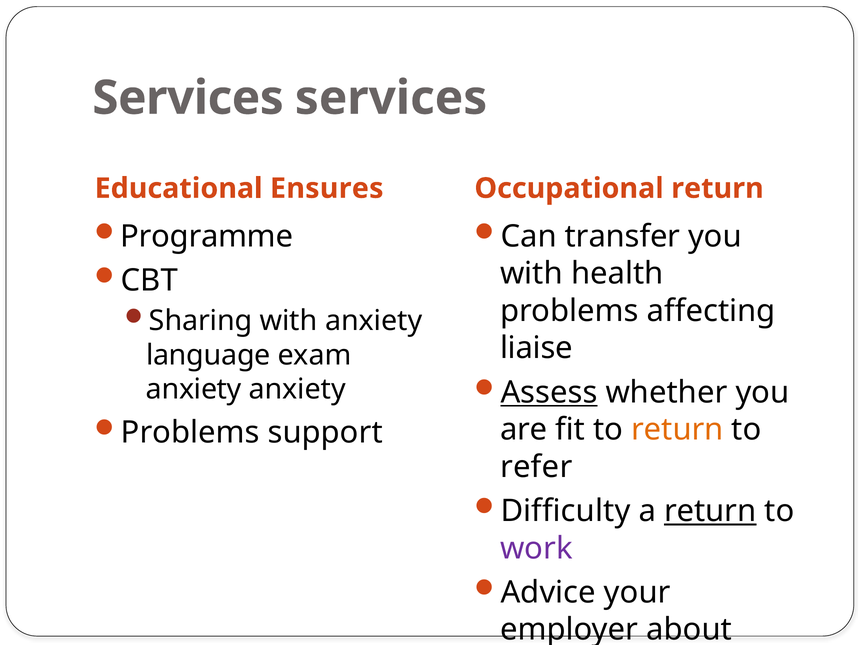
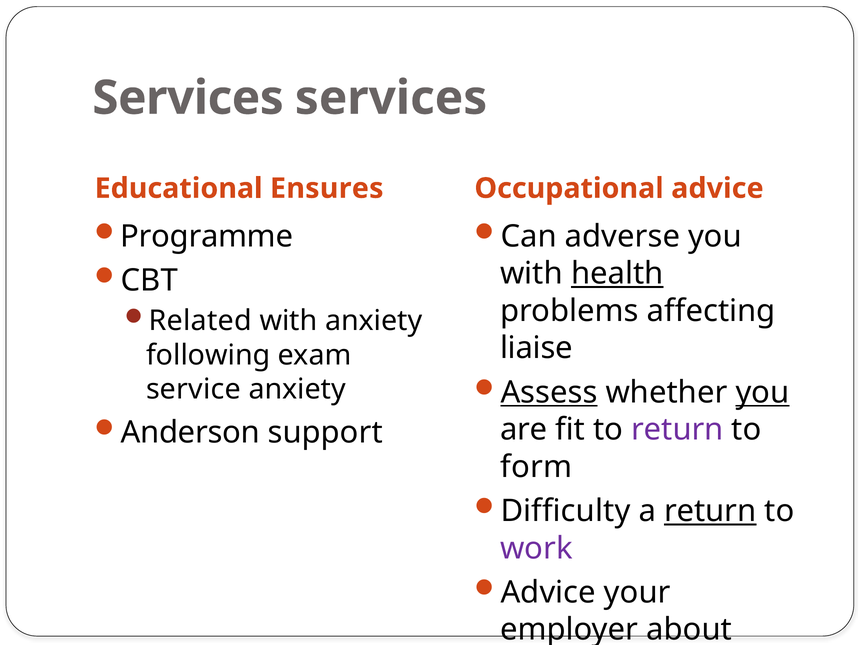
Occupational return: return -> advice
transfer: transfer -> adverse
health underline: none -> present
Sharing: Sharing -> Related
language: language -> following
you at (763, 392) underline: none -> present
anxiety at (194, 390): anxiety -> service
Problems at (190, 432): Problems -> Anderson
return at (677, 430) colour: orange -> purple
refer: refer -> form
